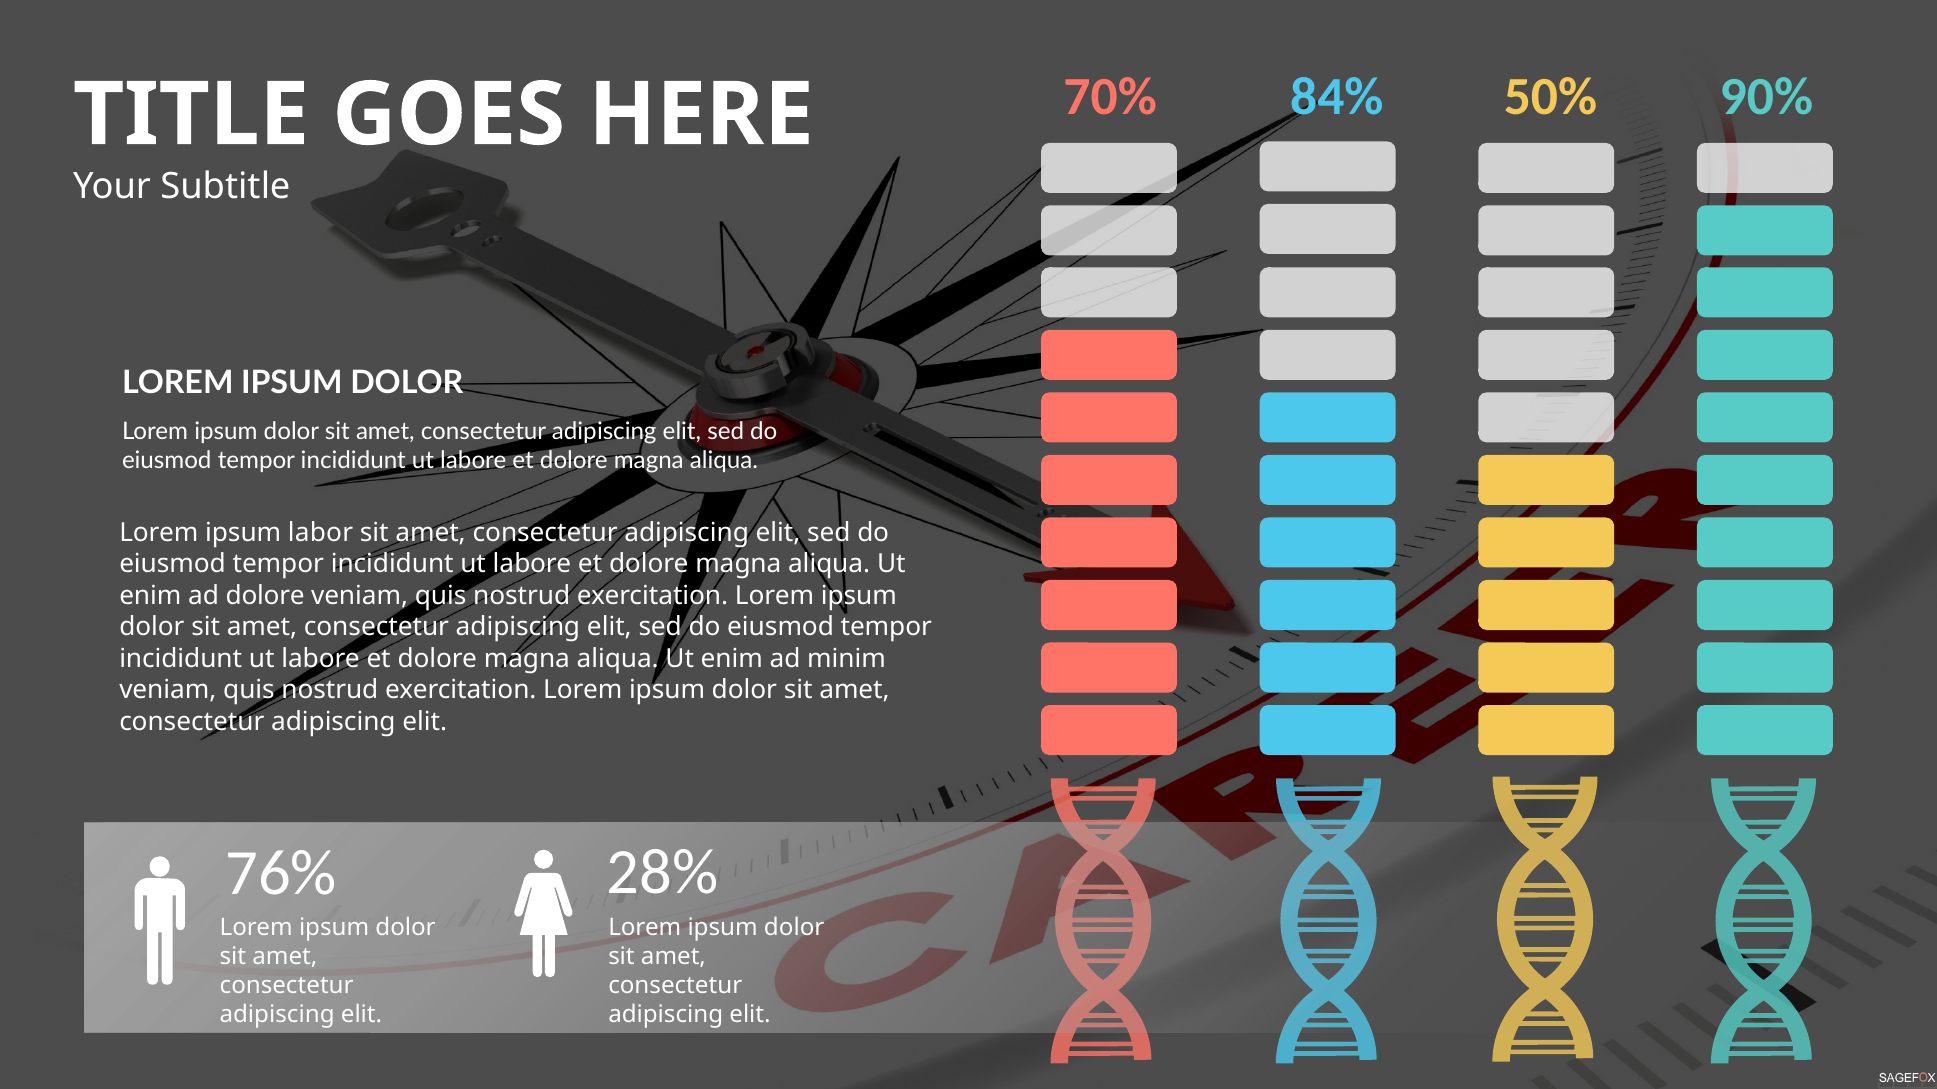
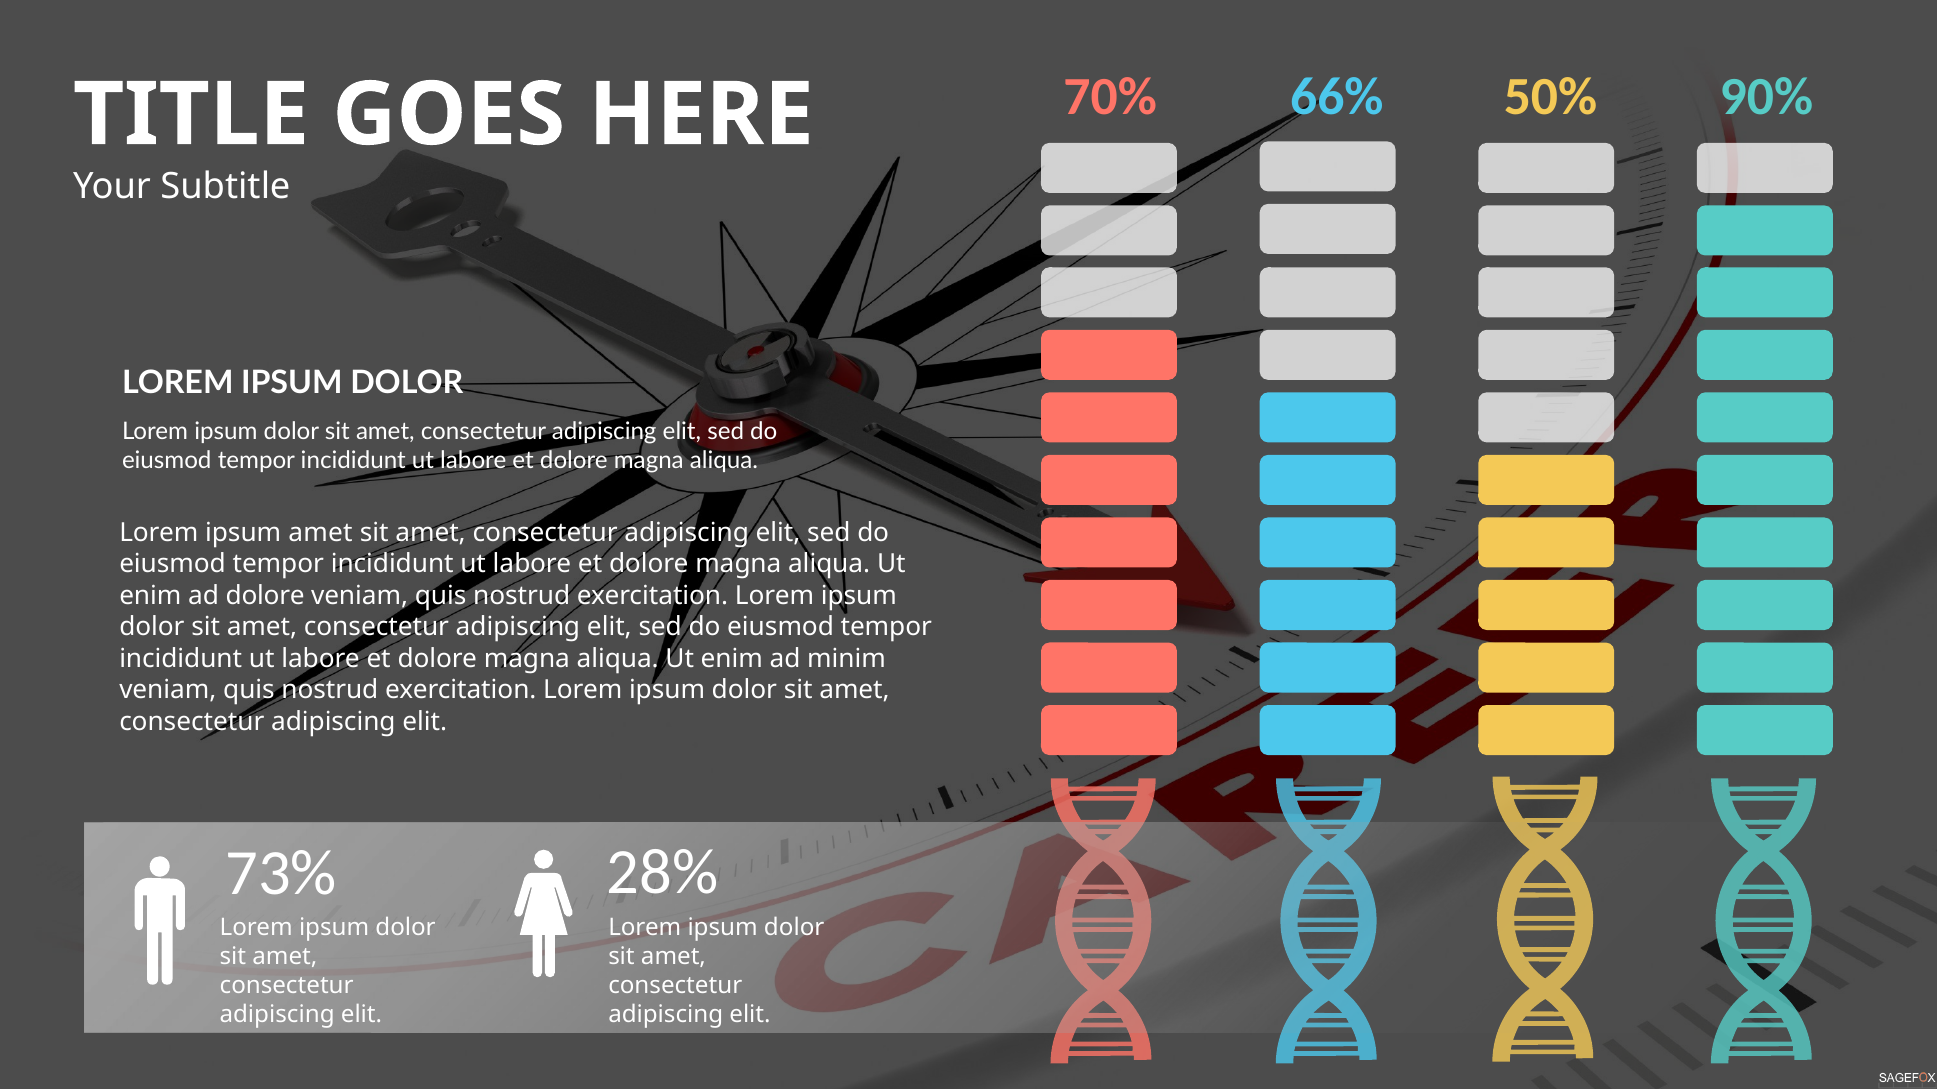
84%: 84% -> 66%
ipsum labor: labor -> amet
76%: 76% -> 73%
